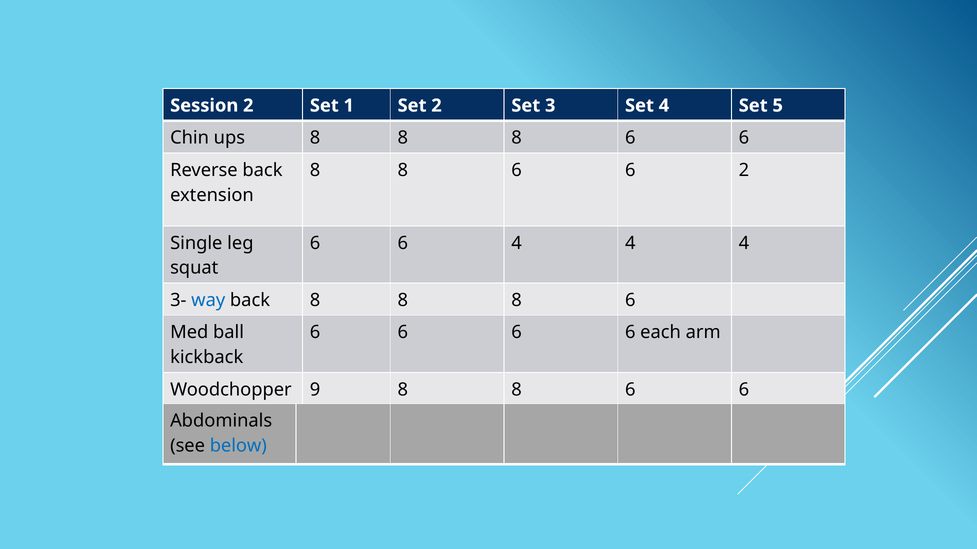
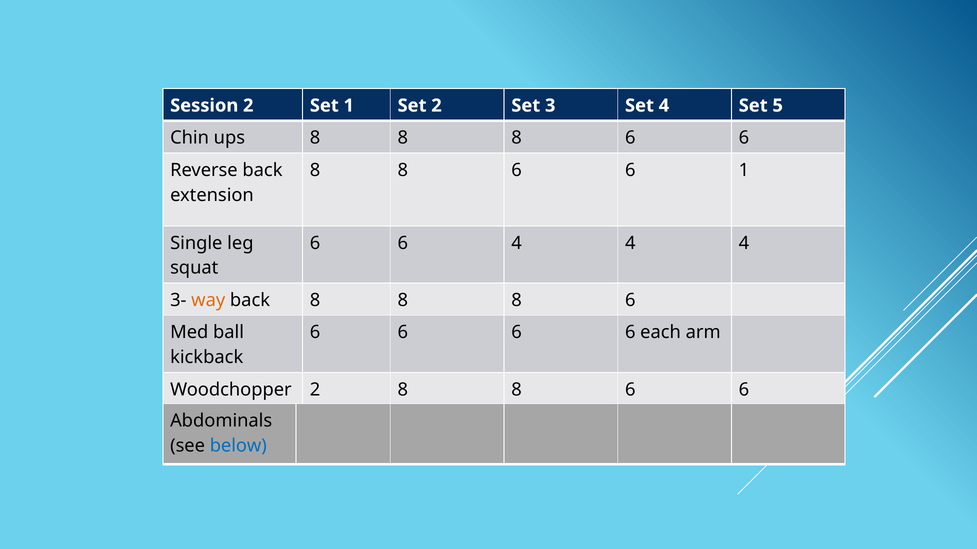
6 2: 2 -> 1
way colour: blue -> orange
Woodchopper 9: 9 -> 2
